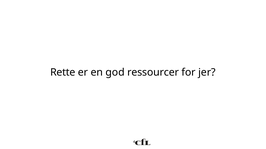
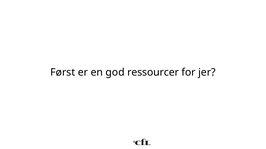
Rette: Rette -> Først
